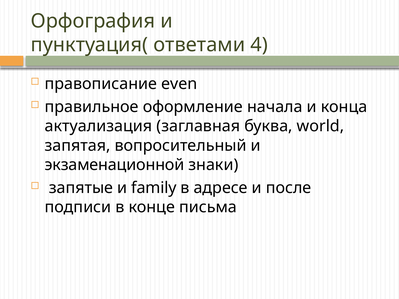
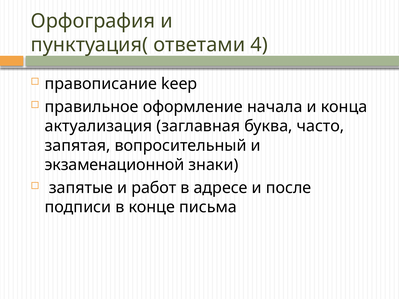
even: even -> keep
world: world -> часто
family: family -> работ
